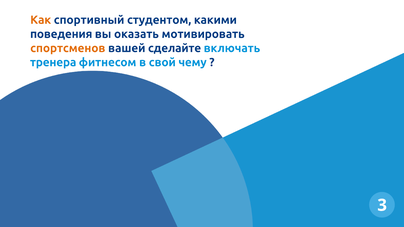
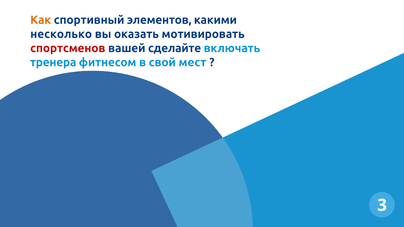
студентом: студентом -> элементов
поведения: поведения -> несколько
спортсменов colour: orange -> red
чему: чему -> мест
